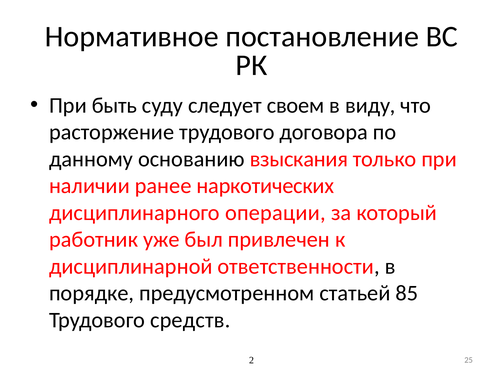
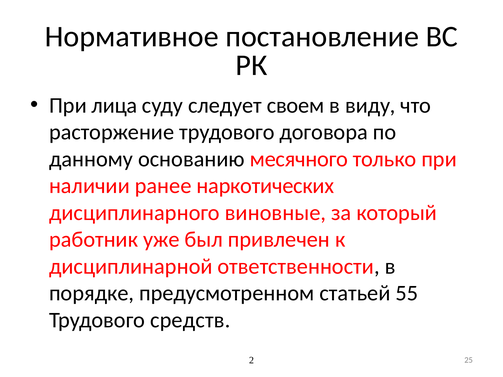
быть: быть -> лица
взыскания: взыскания -> месячного
операции: операции -> виновные
85: 85 -> 55
